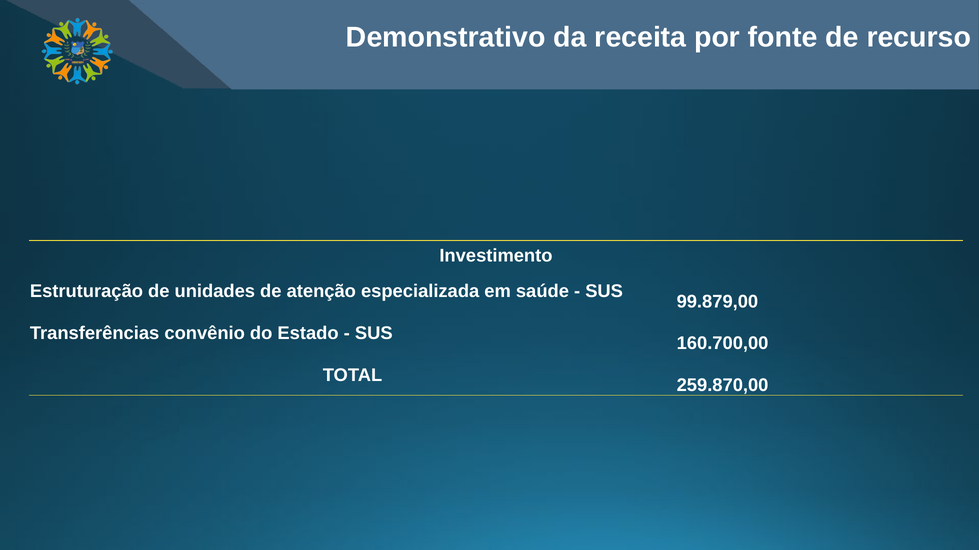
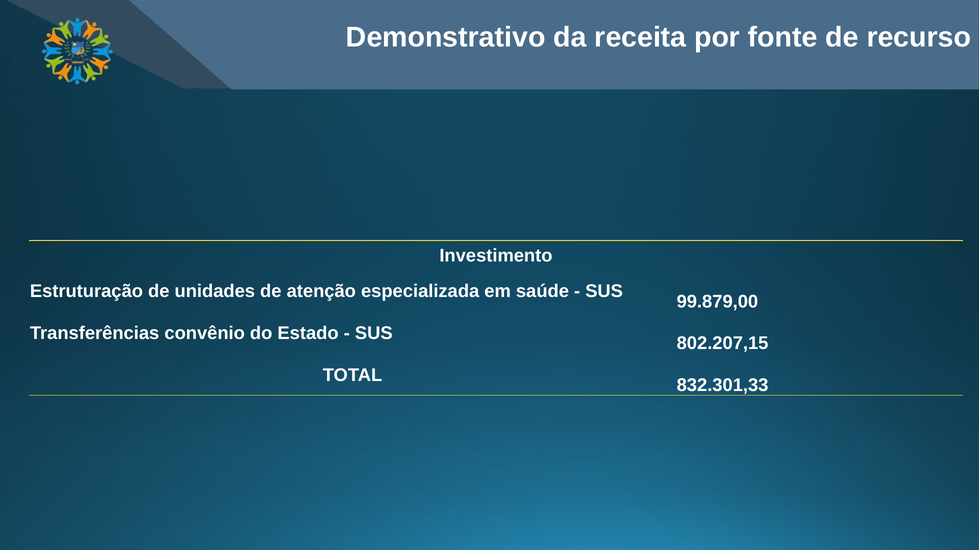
160.700,00: 160.700,00 -> 802.207,15
259.870,00: 259.870,00 -> 832.301,33
